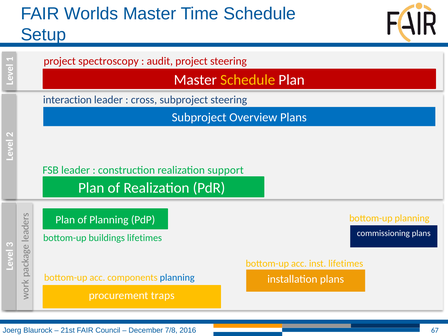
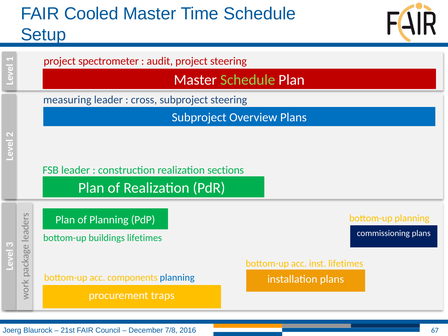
Worlds: Worlds -> Cooled
spectroscopy: spectroscopy -> spectrometer
Schedule at (248, 80) colour: yellow -> light green
interaction: interaction -> measuring
support: support -> sections
